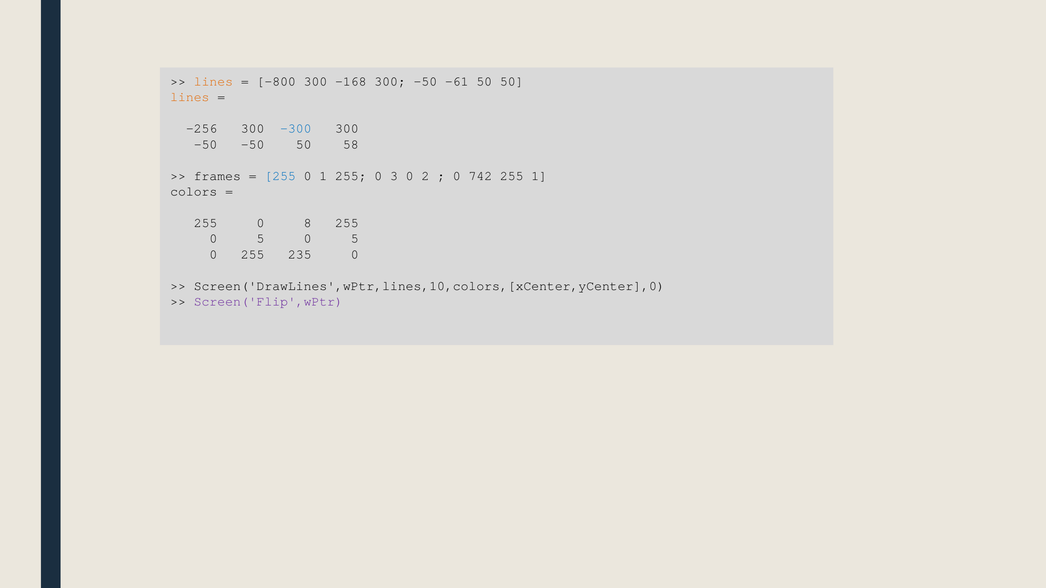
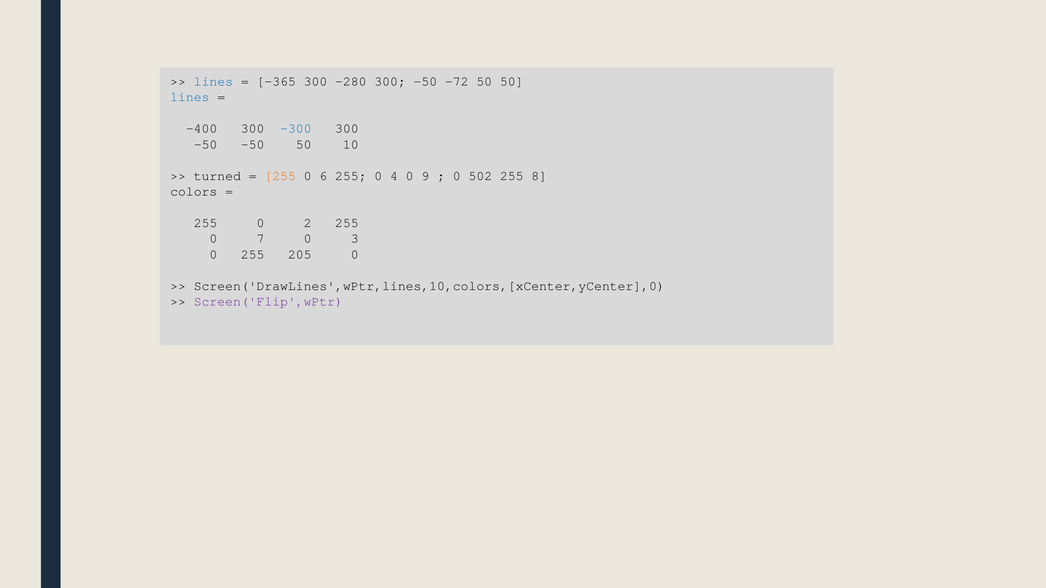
lines at (213, 82) colour: orange -> blue
-800: -800 -> -365
-168: -168 -> -280
-61: -61 -> -72
lines at (190, 97) colour: orange -> blue
-256: -256 -> -400
58: 58 -> 10
frames: frames -> turned
255 at (280, 176) colour: blue -> orange
0 1: 1 -> 6
3: 3 -> 4
2: 2 -> 9
742: 742 -> 502
255 1: 1 -> 8
8: 8 -> 2
5 at (260, 239): 5 -> 7
5 at (355, 239): 5 -> 3
235: 235 -> 205
